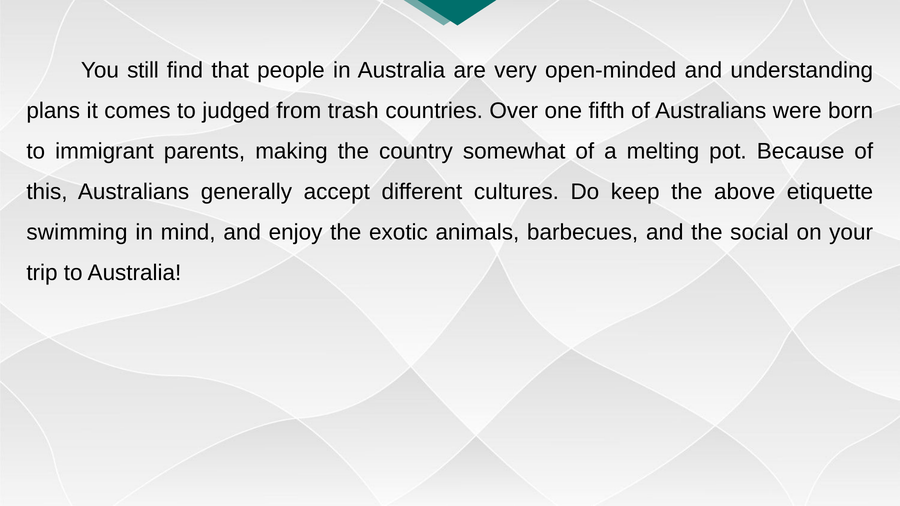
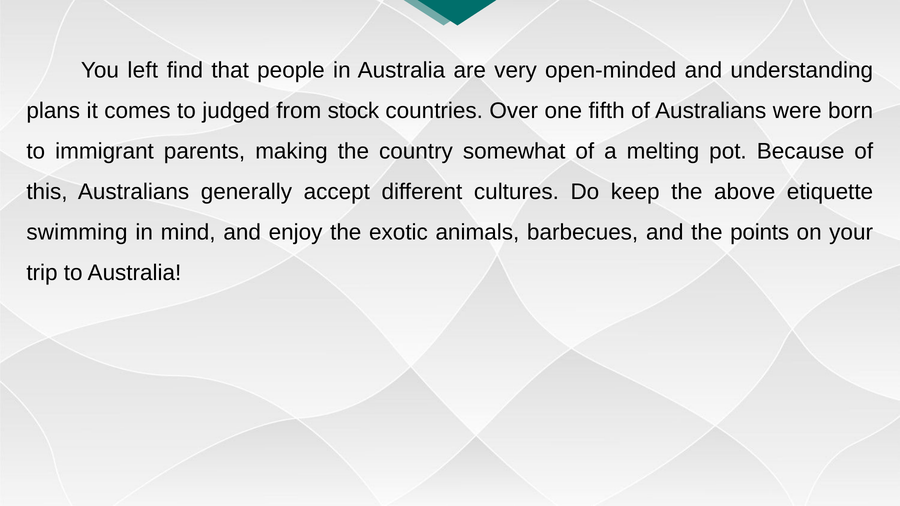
still: still -> left
trash: trash -> stock
social: social -> points
